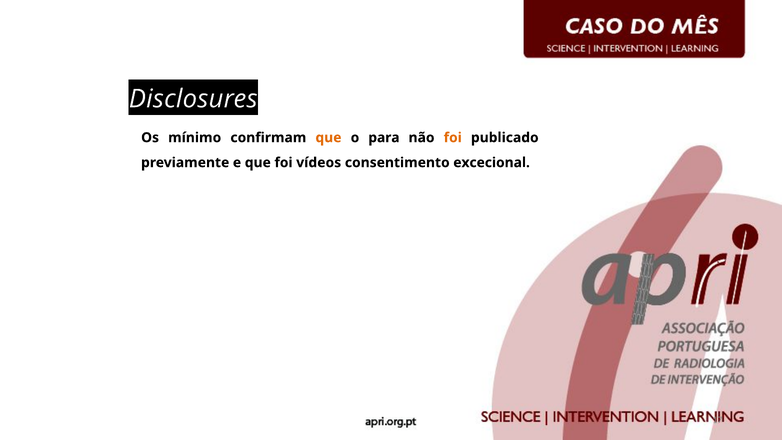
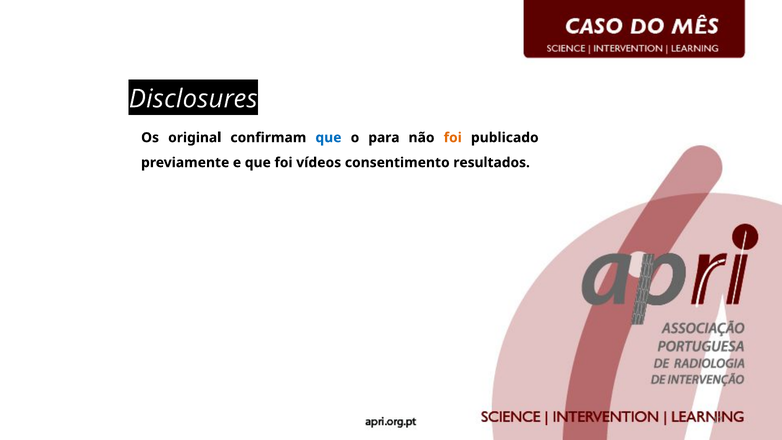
mínimo: mínimo -> original
que at (328, 138) colour: orange -> blue
excecional: excecional -> resultados
